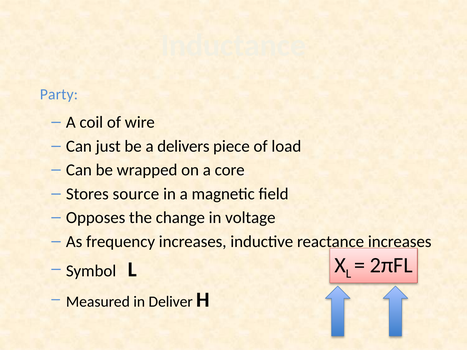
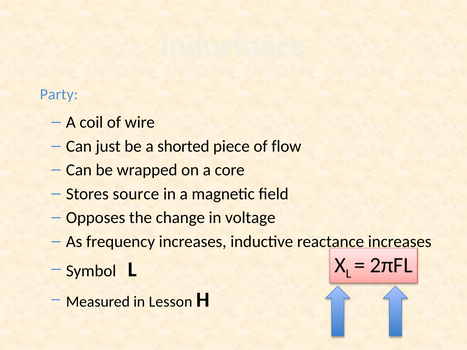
delivers: delivers -> shorted
load: load -> flow
Deliver: Deliver -> Lesson
